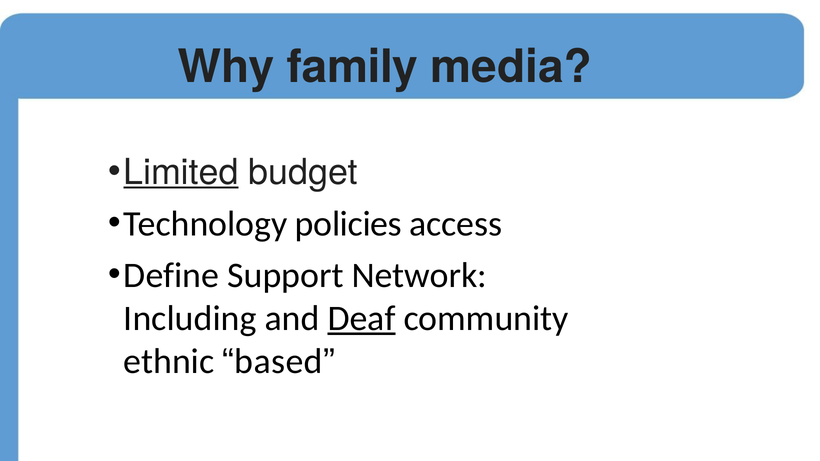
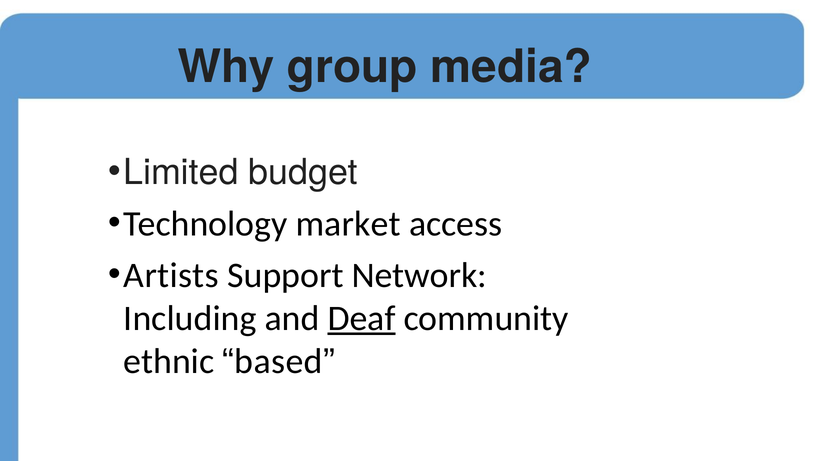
family: family -> group
Limited underline: present -> none
policies: policies -> market
Define: Define -> Artists
